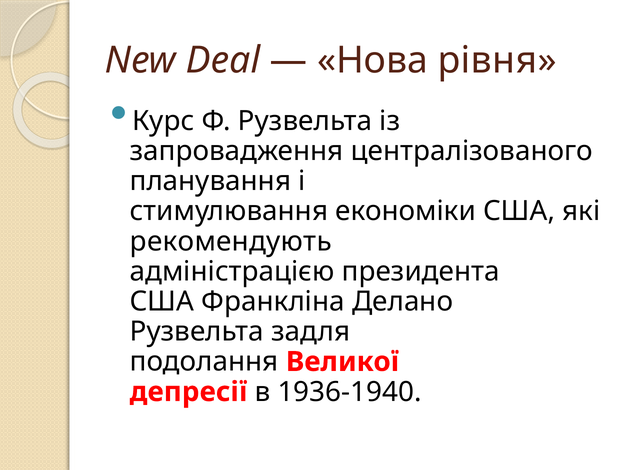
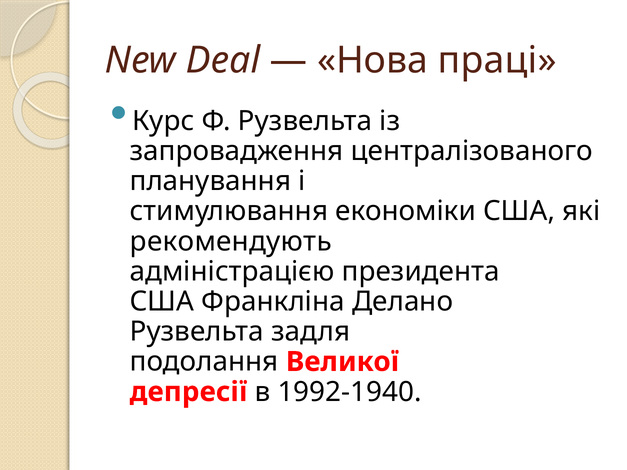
рівня: рівня -> праці
1936-1940: 1936-1940 -> 1992-1940
